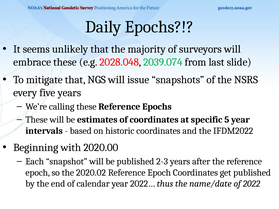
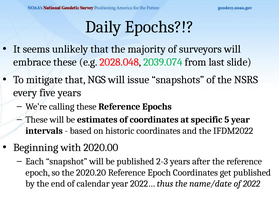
2020.02: 2020.02 -> 2020.20
